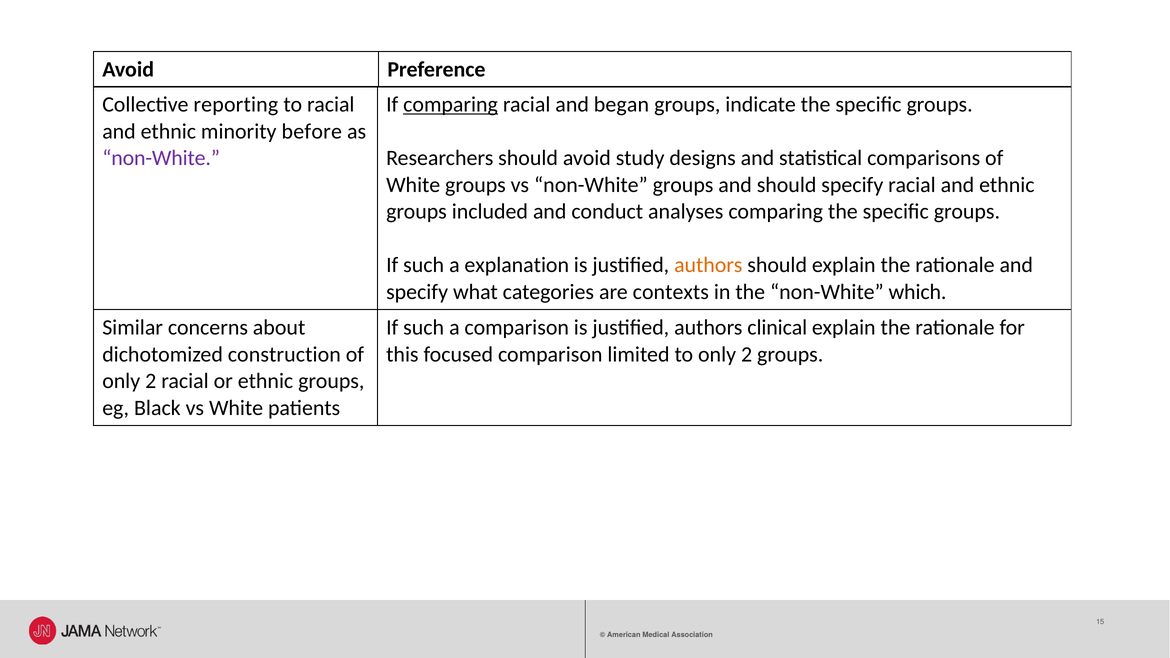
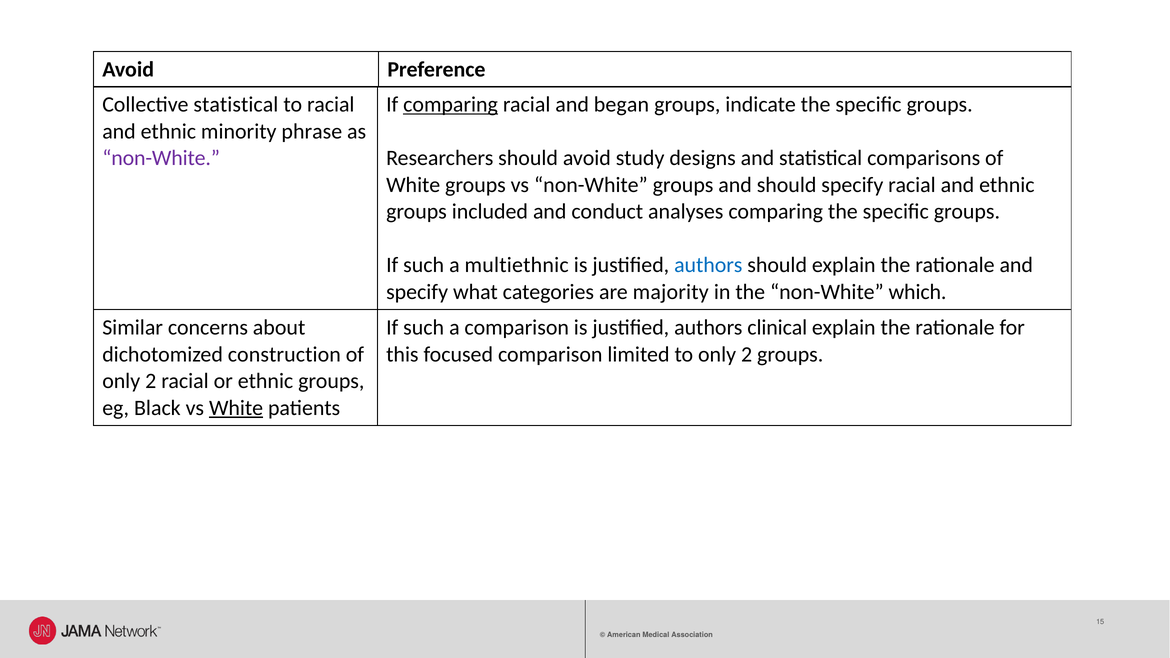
Collective reporting: reporting -> statistical
before: before -> phrase
explanation: explanation -> multiethnic
authors at (708, 265) colour: orange -> blue
contexts: contexts -> majority
White at (236, 408) underline: none -> present
